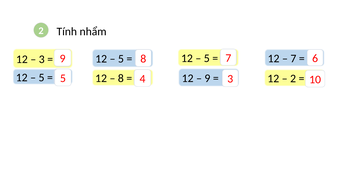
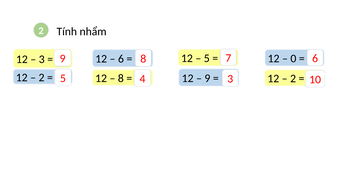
7 at (293, 59): 7 -> 0
5 at (121, 59): 5 -> 6
5 at (42, 78): 5 -> 2
